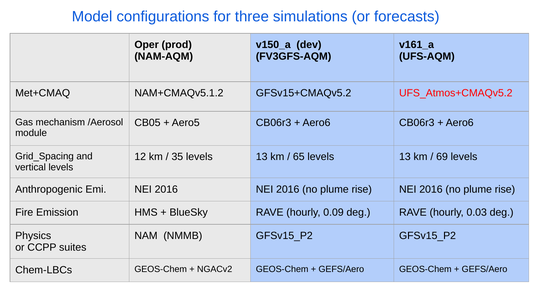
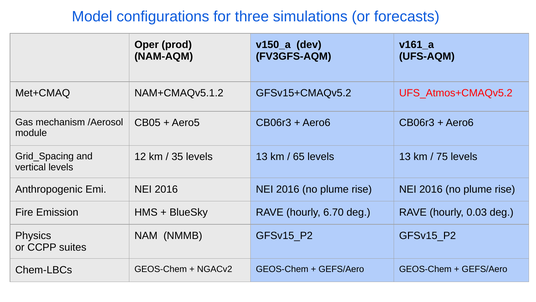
69: 69 -> 75
0.09: 0.09 -> 6.70
